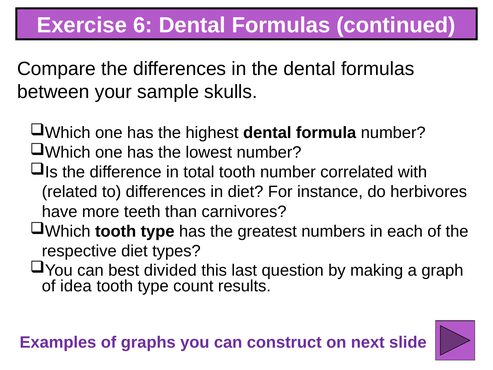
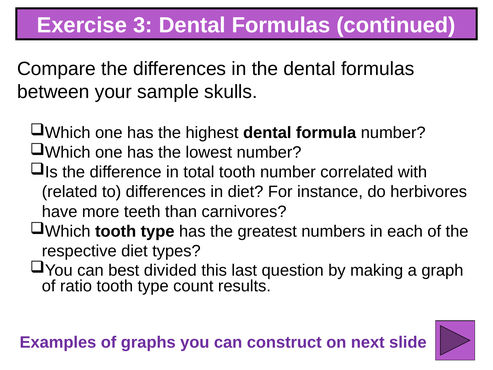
6: 6 -> 3
idea: idea -> ratio
